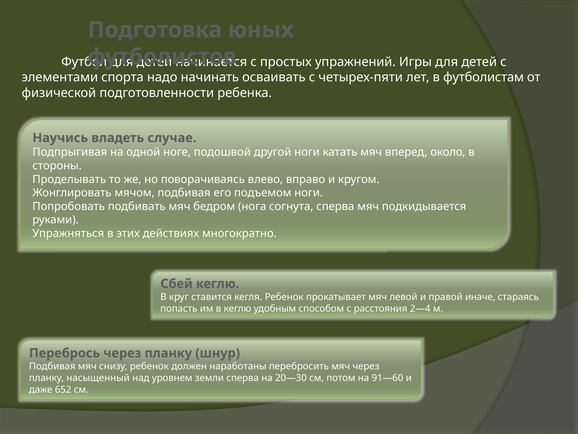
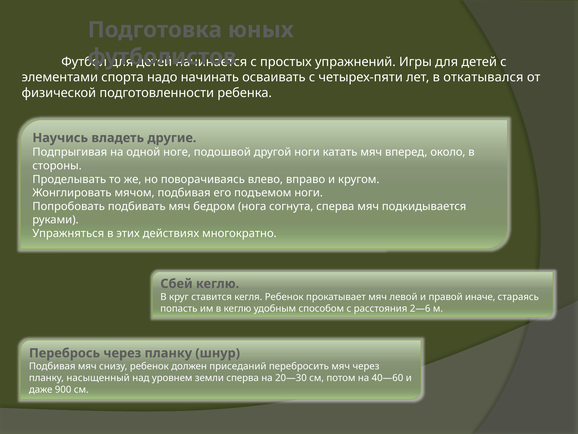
футболистам: футболистам -> откатывался
случае: случае -> другие
2—4: 2—4 -> 2—6
наработаны: наработаны -> приседаний
91—60: 91—60 -> 40—60
652: 652 -> 900
